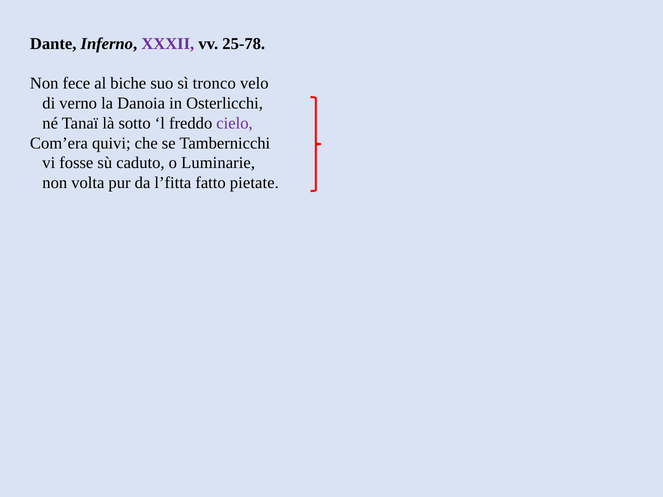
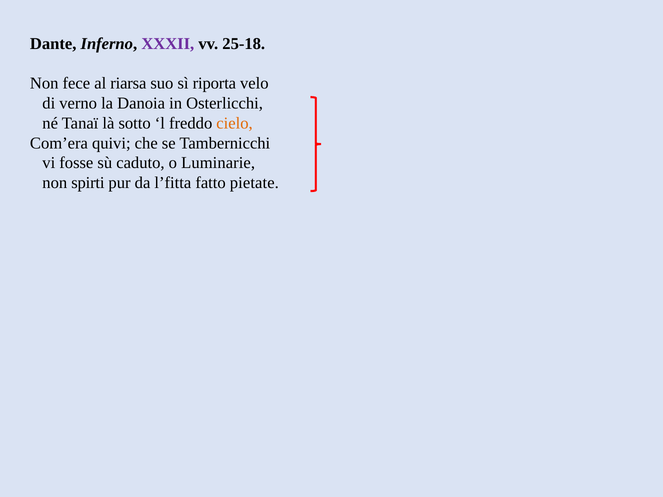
25-78: 25-78 -> 25-18
biche: biche -> riarsa
tronco: tronco -> riporta
cielo colour: purple -> orange
volta: volta -> spirti
